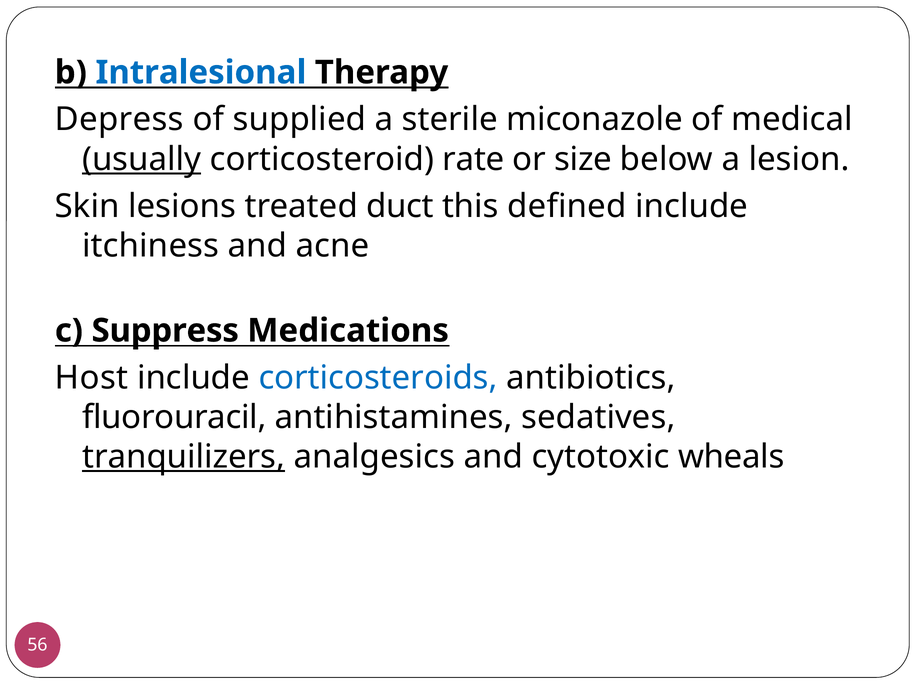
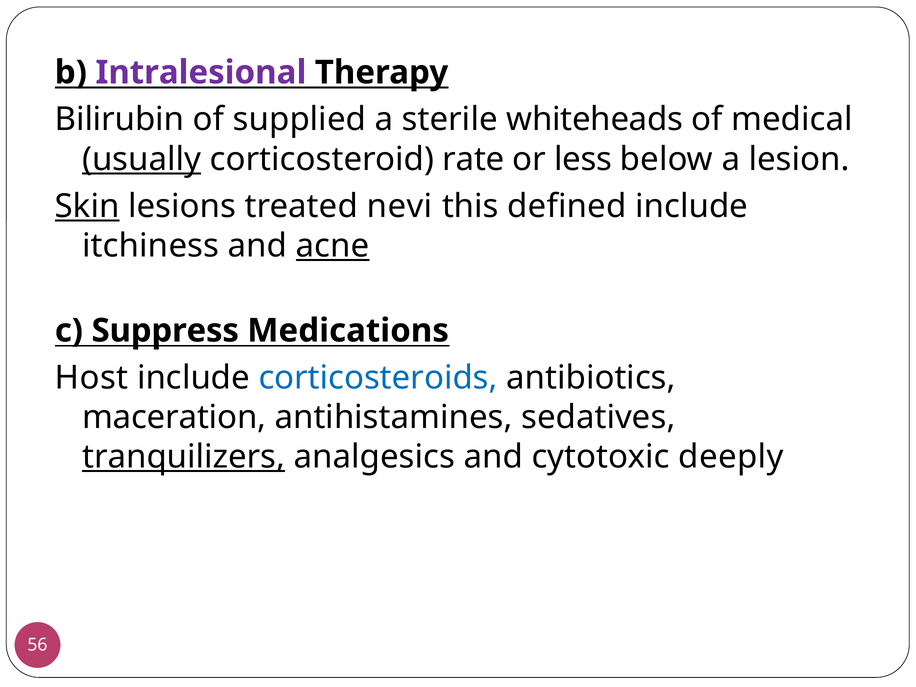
Intralesional colour: blue -> purple
Depress: Depress -> Bilirubin
miconazole: miconazole -> whiteheads
size: size -> less
Skin underline: none -> present
duct: duct -> nevi
acne underline: none -> present
fluorouracil: fluorouracil -> maceration
wheals: wheals -> deeply
